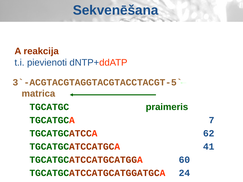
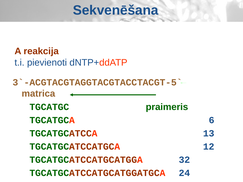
7: 7 -> 6
62: 62 -> 13
41: 41 -> 12
60: 60 -> 32
